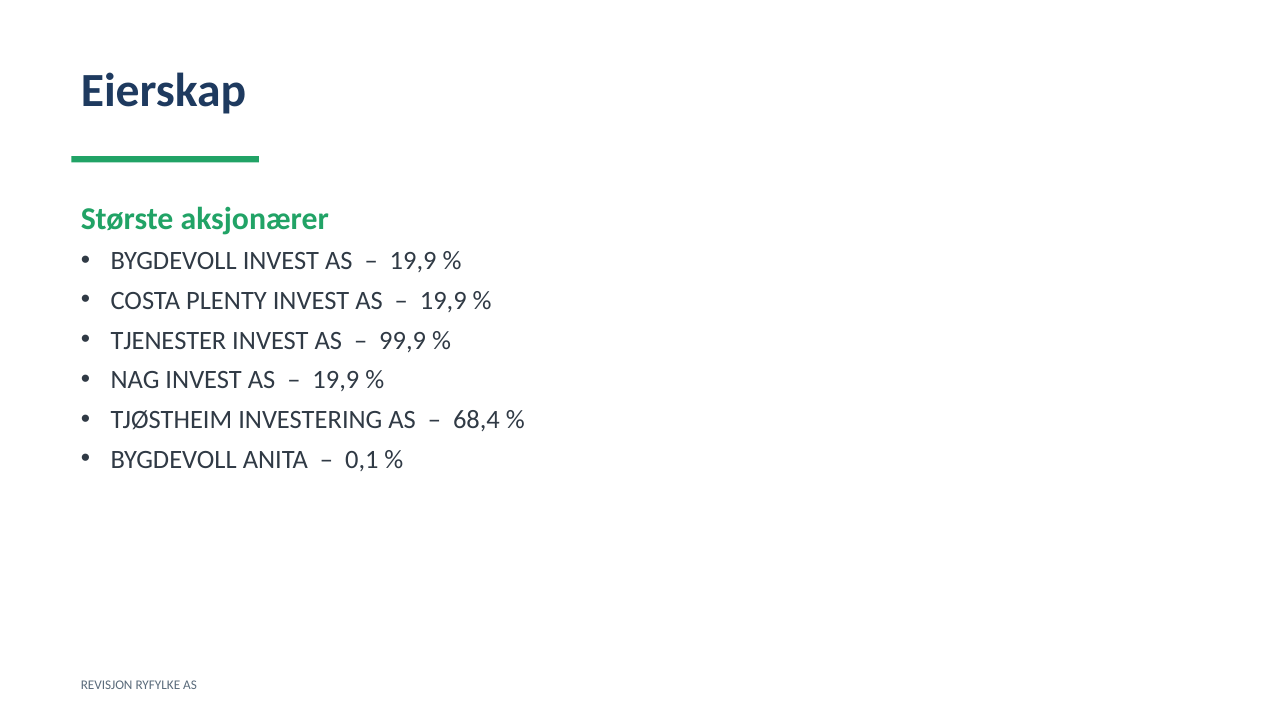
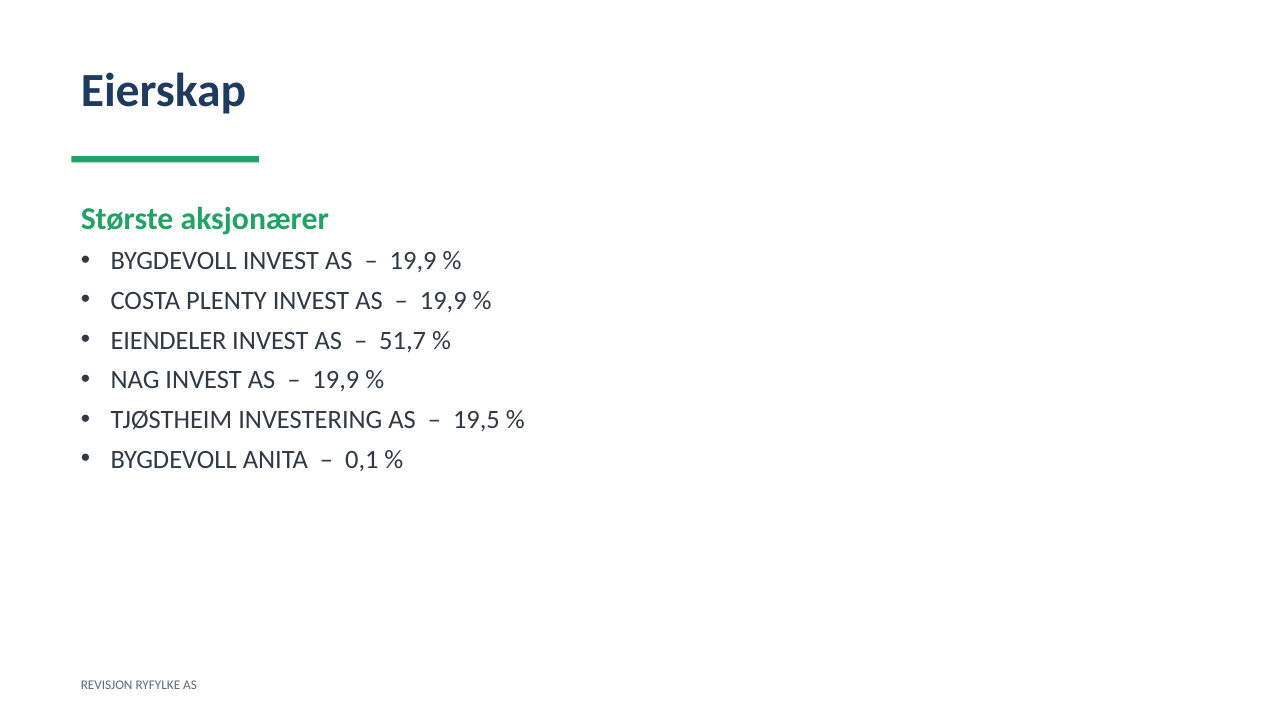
TJENESTER: TJENESTER -> EIENDELER
99,9: 99,9 -> 51,7
68,4: 68,4 -> 19,5
